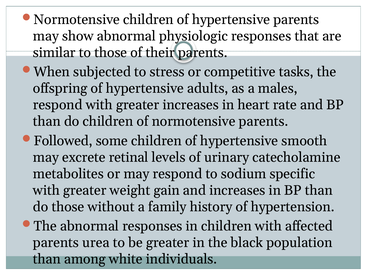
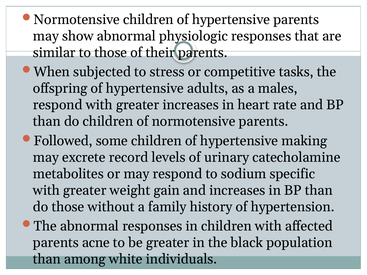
smooth: smooth -> making
retinal: retinal -> record
urea: urea -> acne
